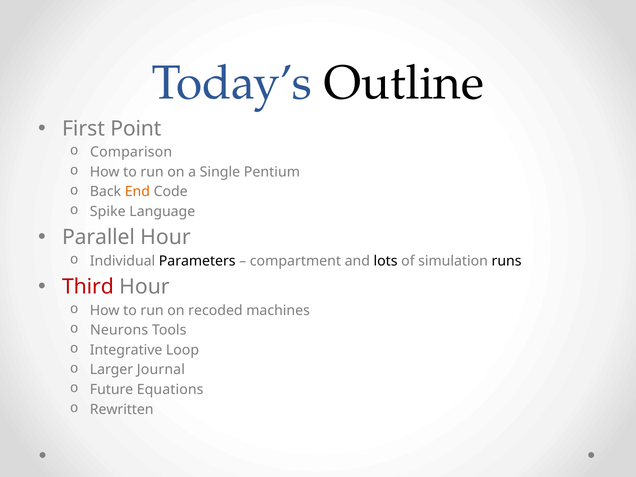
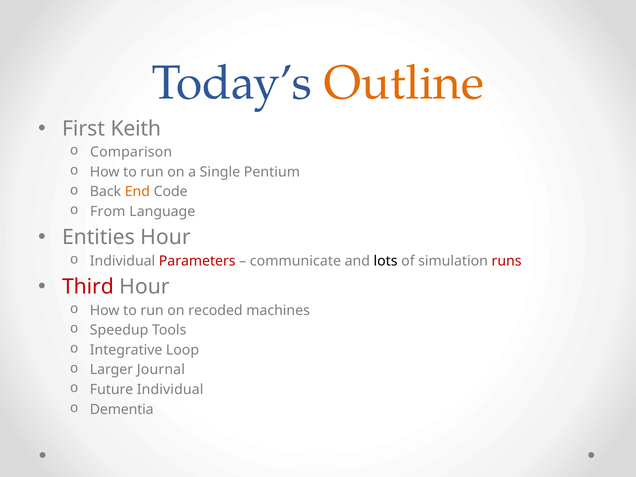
Outline colour: black -> orange
Point: Point -> Keith
Spike: Spike -> From
Parallel: Parallel -> Entities
Parameters colour: black -> red
compartment: compartment -> communicate
runs colour: black -> red
Neurons: Neurons -> Speedup
Future Equations: Equations -> Individual
Rewritten: Rewritten -> Dementia
